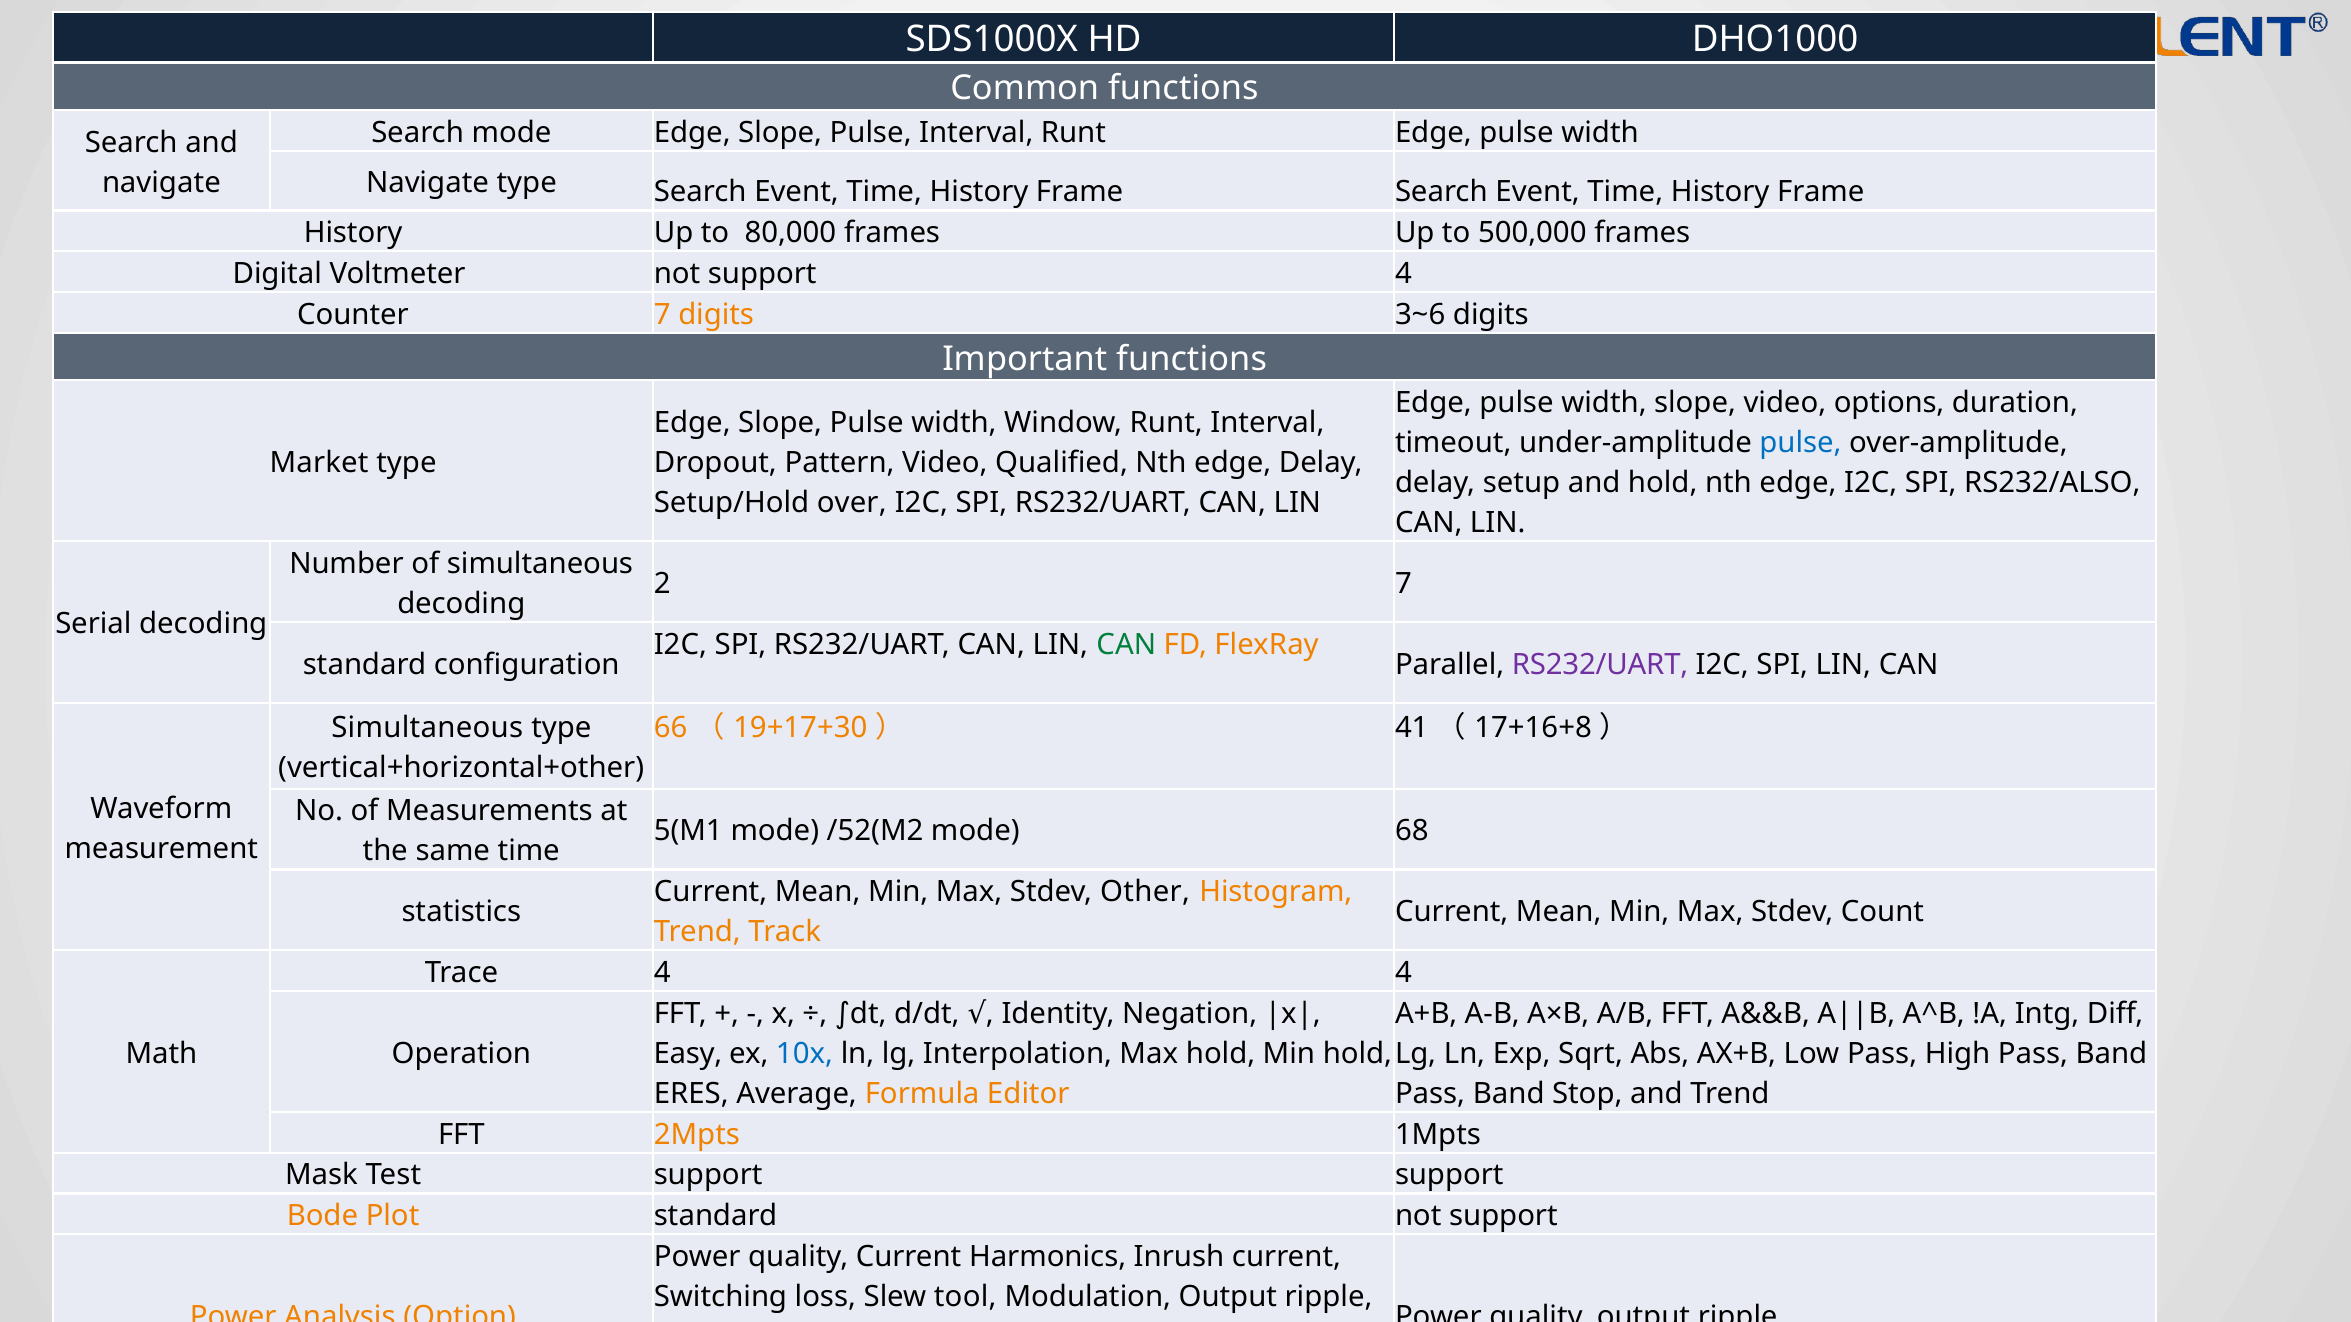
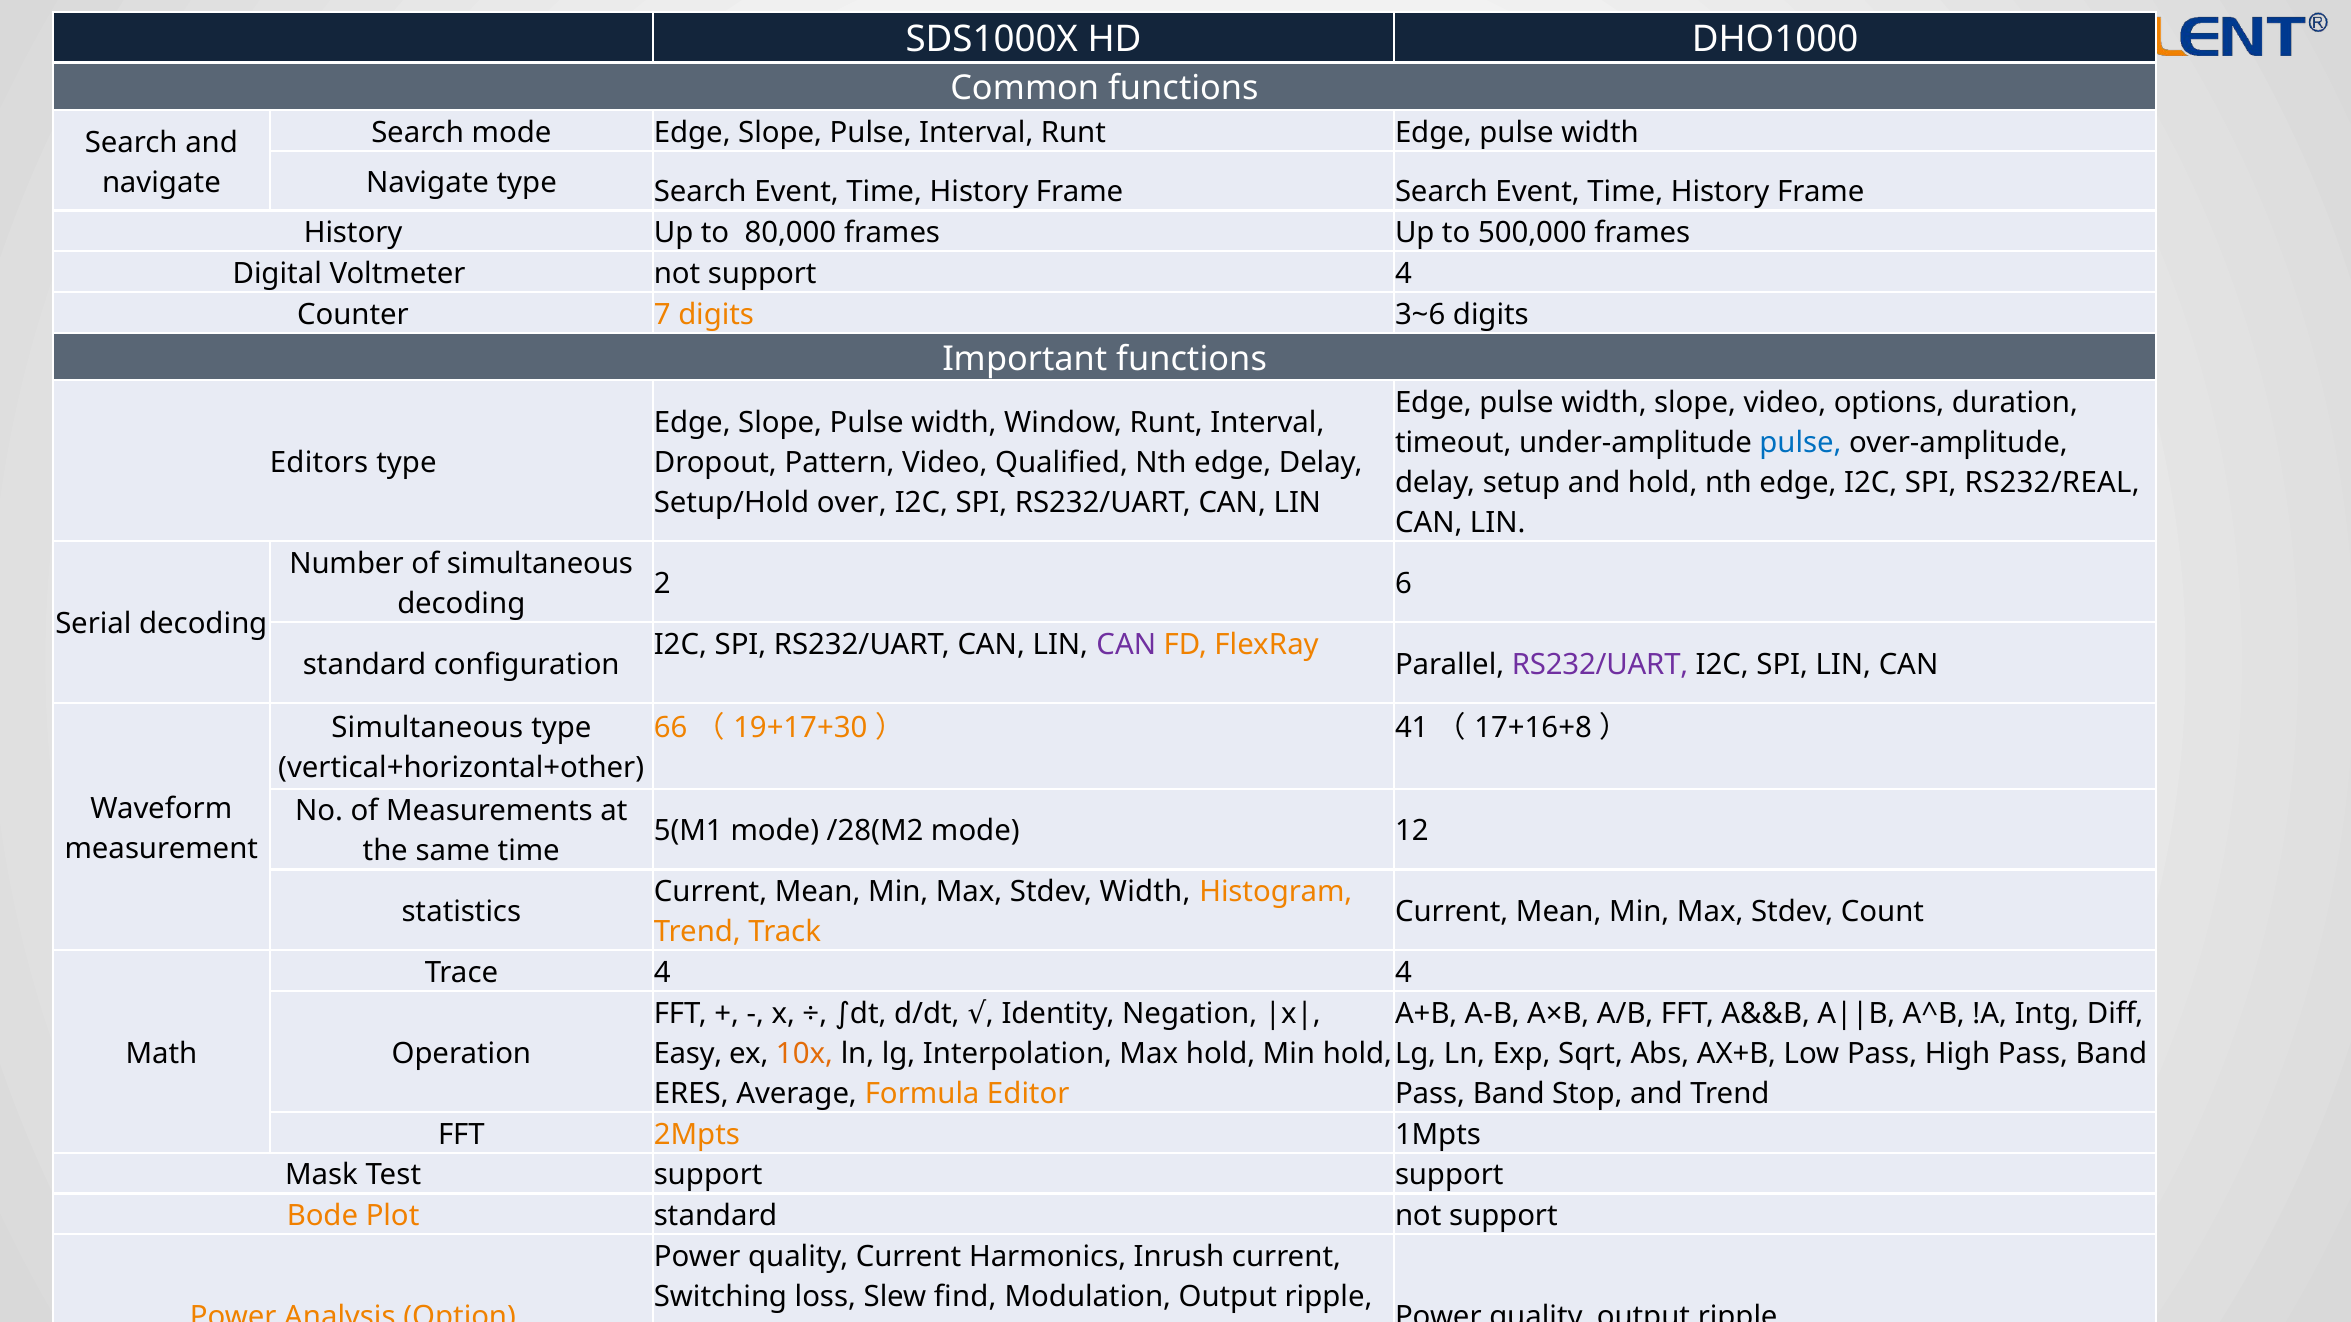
Market: Market -> Editors
RS232/ALSO: RS232/ALSO -> RS232/REAL
2 7: 7 -> 6
CAN at (1126, 645) colour: green -> purple
/52(M2: /52(M2 -> /28(M2
68: 68 -> 12
Stdev Other: Other -> Width
10x colour: blue -> orange
tool: tool -> find
